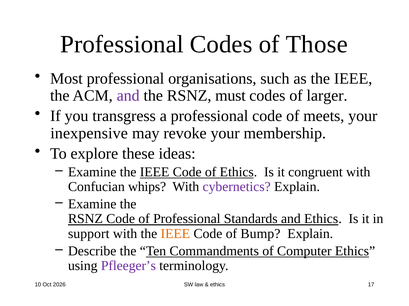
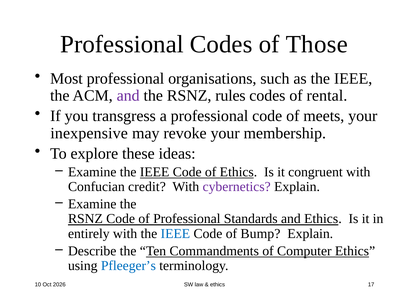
must: must -> rules
larger: larger -> rental
whips: whips -> credit
support: support -> entirely
IEEE at (175, 234) colour: orange -> blue
Pfleeger’s colour: purple -> blue
